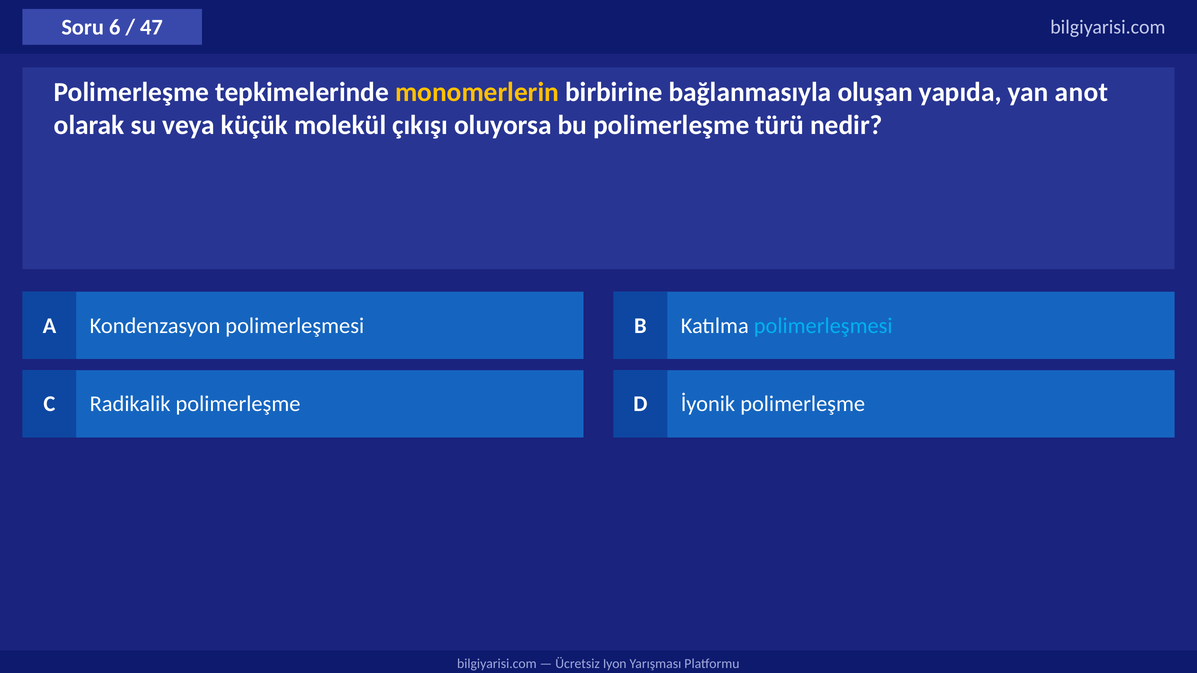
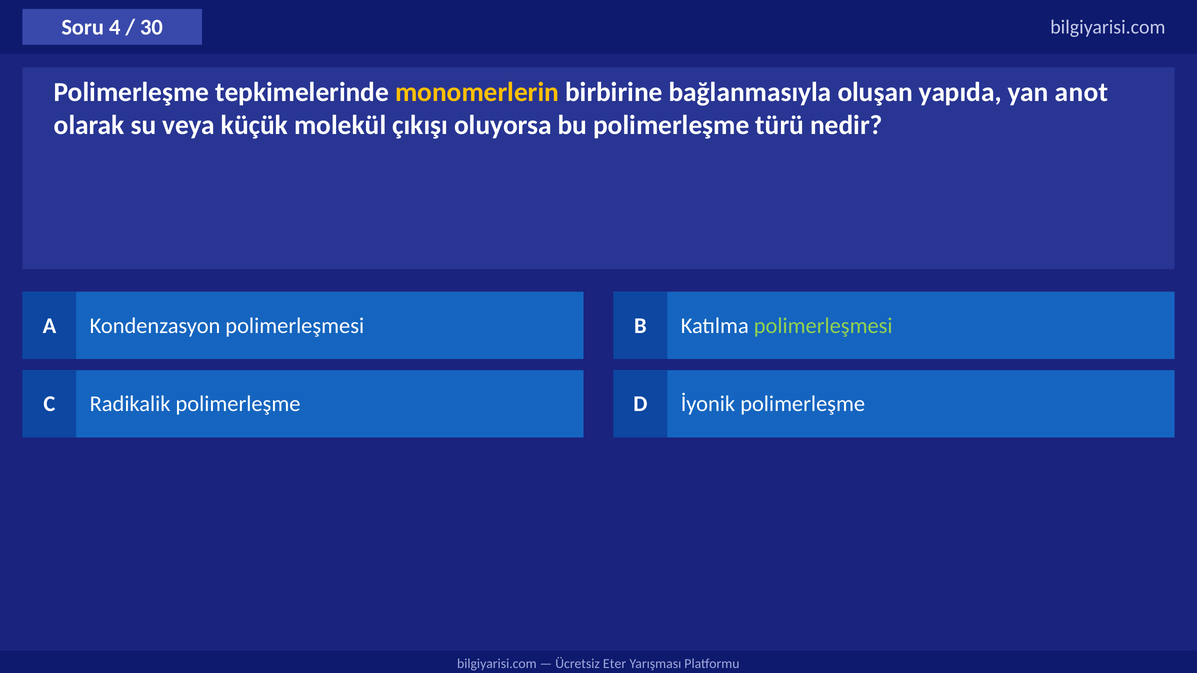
6: 6 -> 4
47: 47 -> 30
polimerleşmesi at (823, 326) colour: light blue -> light green
Iyon: Iyon -> Eter
